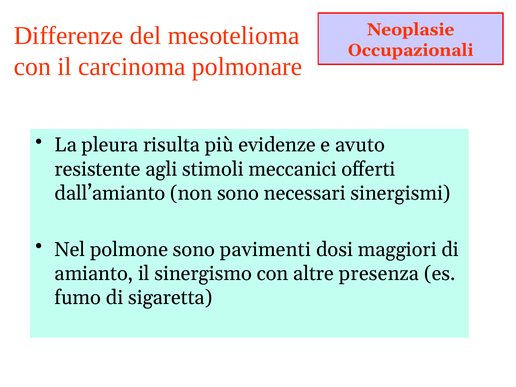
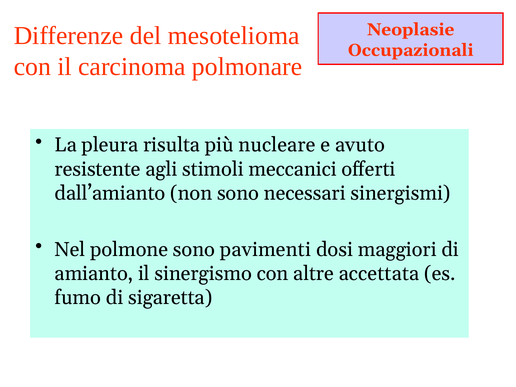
evidenze: evidenze -> nucleare
presenza: presenza -> accettata
